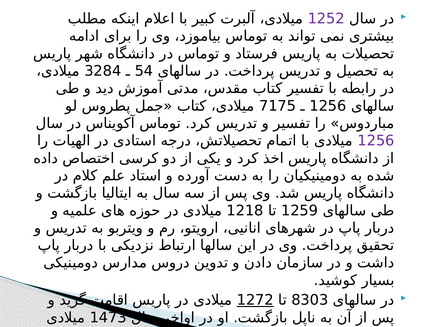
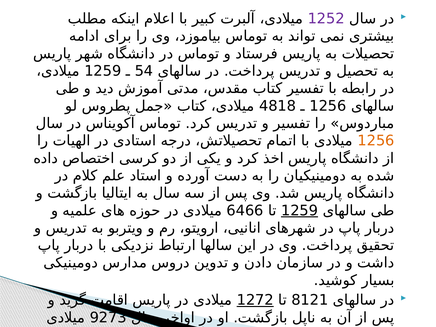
3284 at (103, 71): 3284 -> 1259
7175: 7175 -> 4818
1256 at (376, 141) colour: purple -> orange
1218: 1218 -> 6466
1259 at (300, 211) underline: none -> present
8303: 8303 -> 8121
1473: 1473 -> 9273
